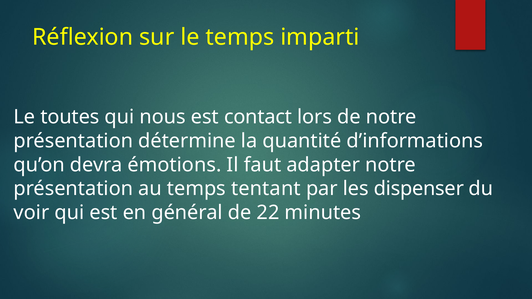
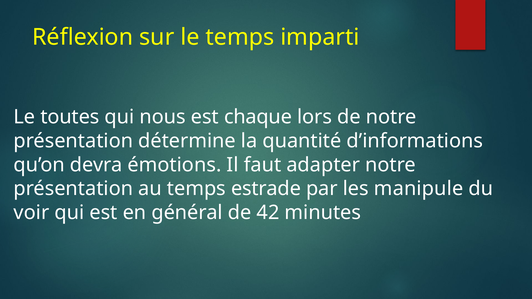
contact: contact -> chaque
tentant: tentant -> estrade
dispenser: dispenser -> manipule
22: 22 -> 42
